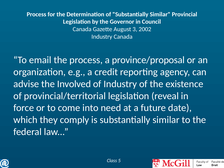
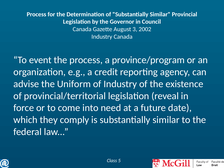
email: email -> event
province/proposal: province/proposal -> province/program
Involved: Involved -> Uniform
